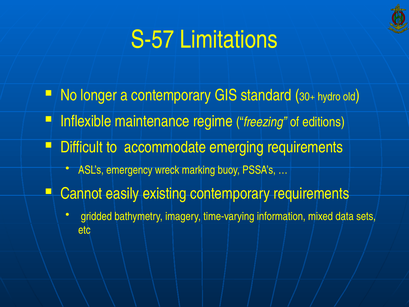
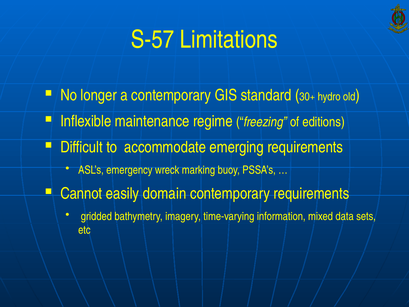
existing: existing -> domain
